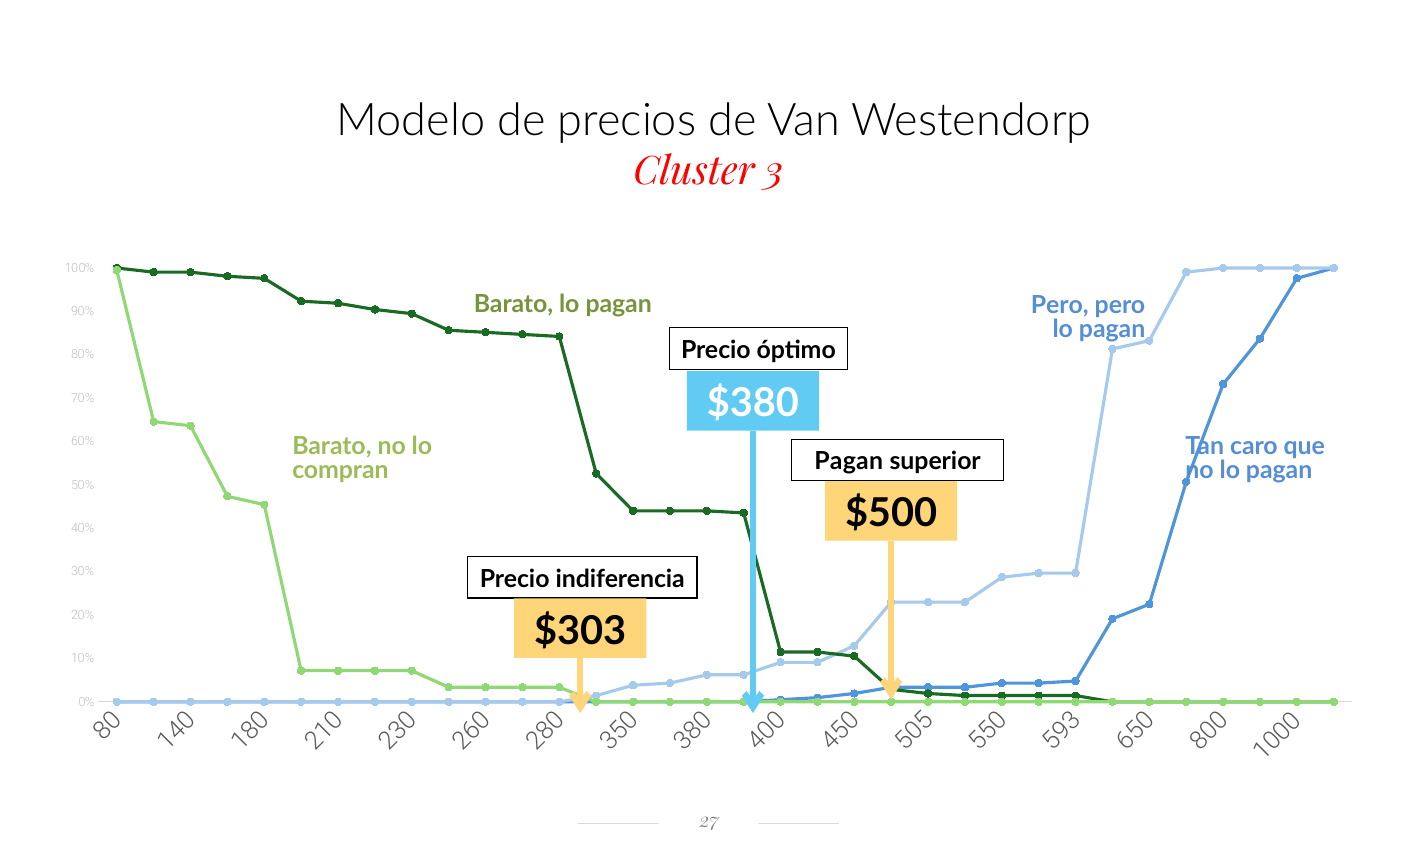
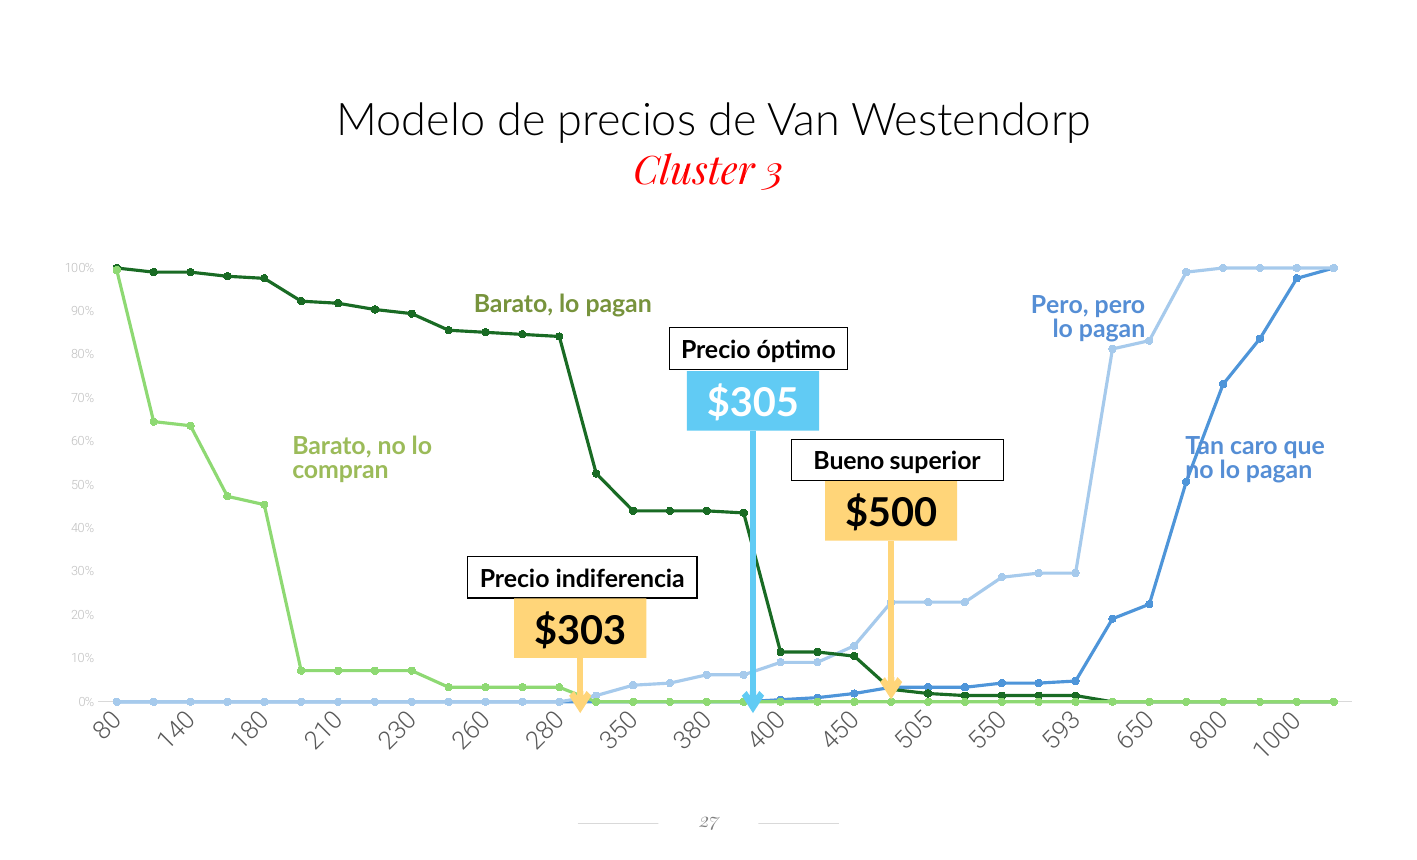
$380: $380 -> $305
Pagan at (849, 462): Pagan -> Bueno
